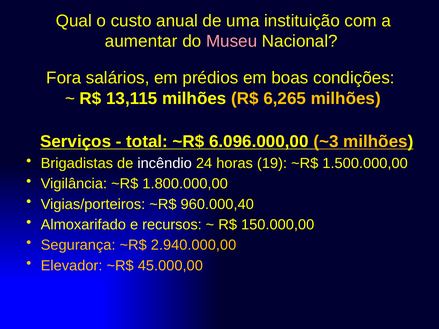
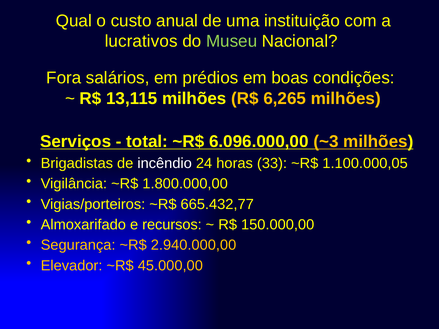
aumentar: aumentar -> lucrativos
Museu colour: pink -> light green
19: 19 -> 33
1.500.000,00: 1.500.000,00 -> 1.100.000,05
960.000,40: 960.000,40 -> 665.432,77
